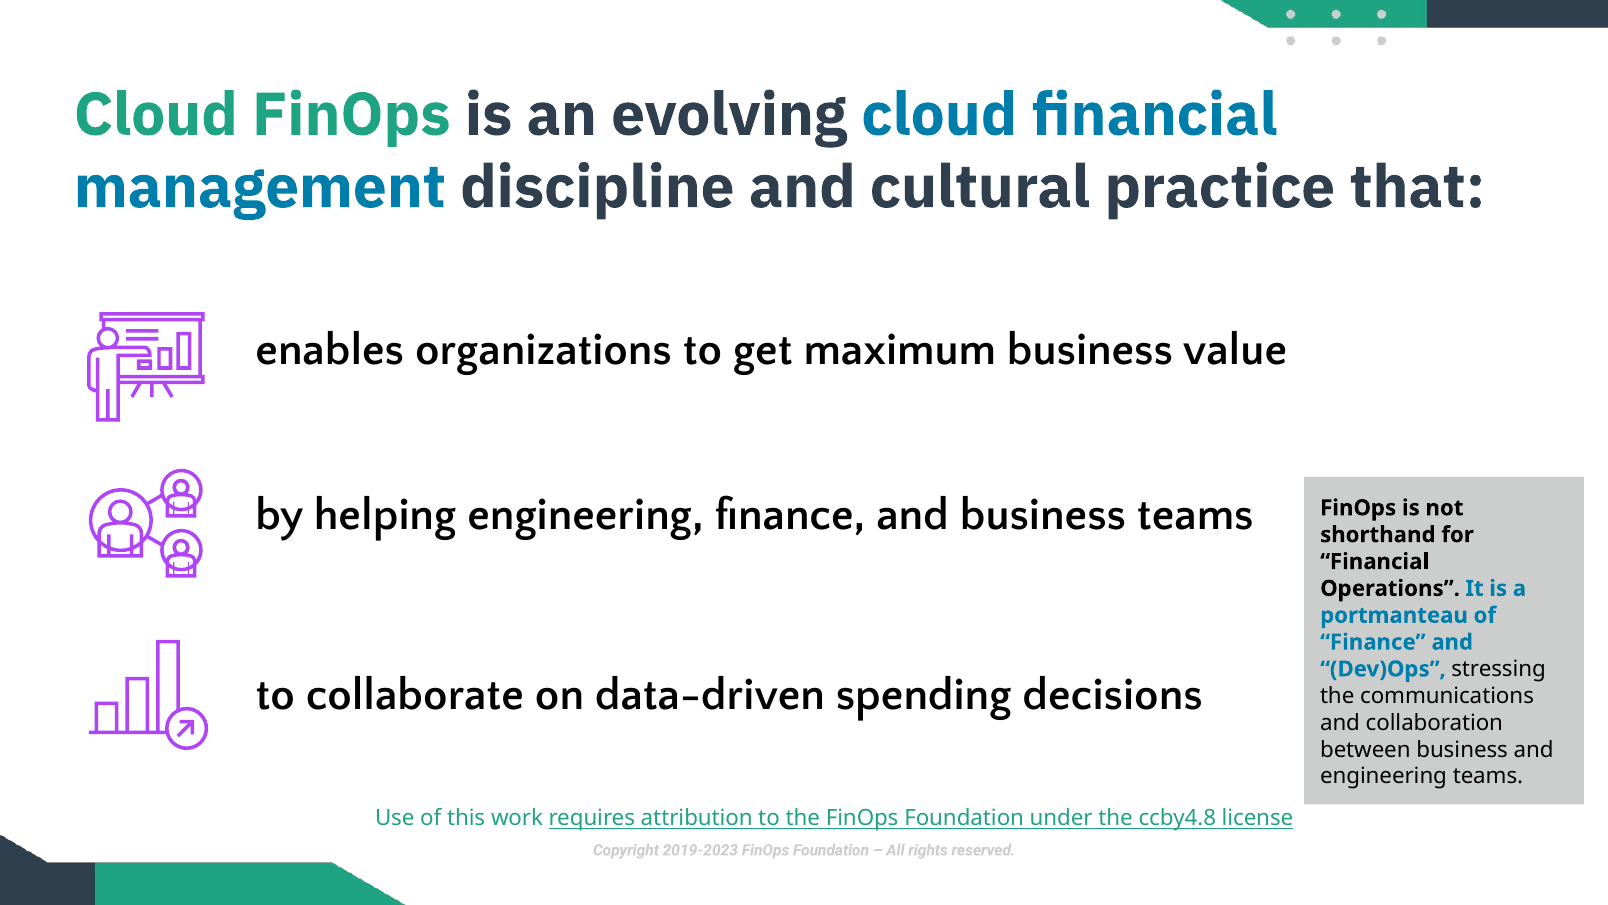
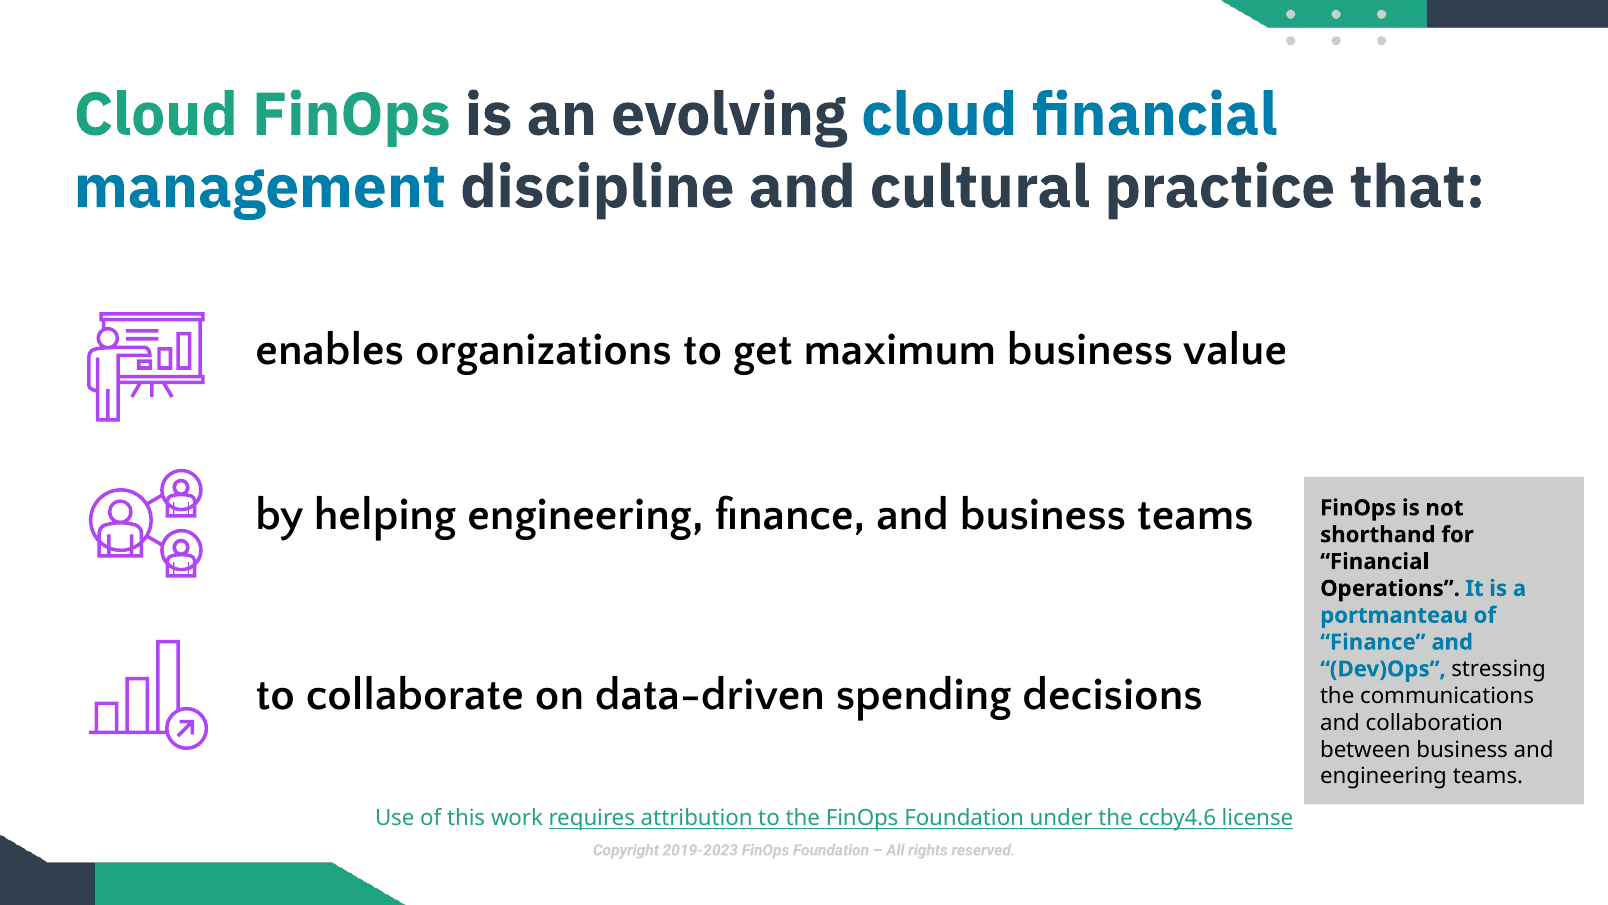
ccby4.8: ccby4.8 -> ccby4.6
